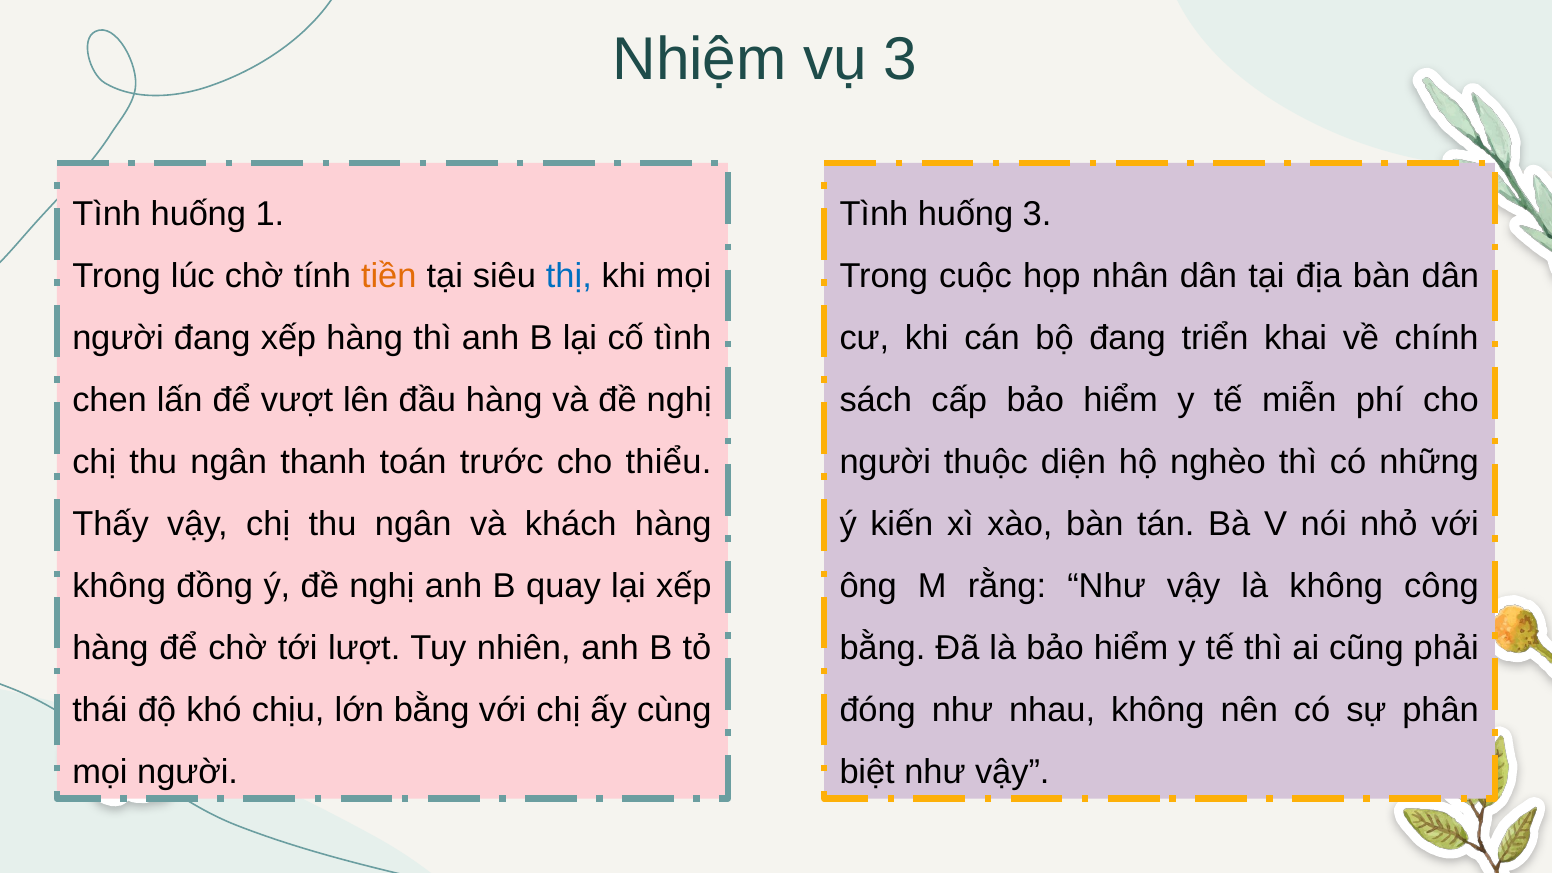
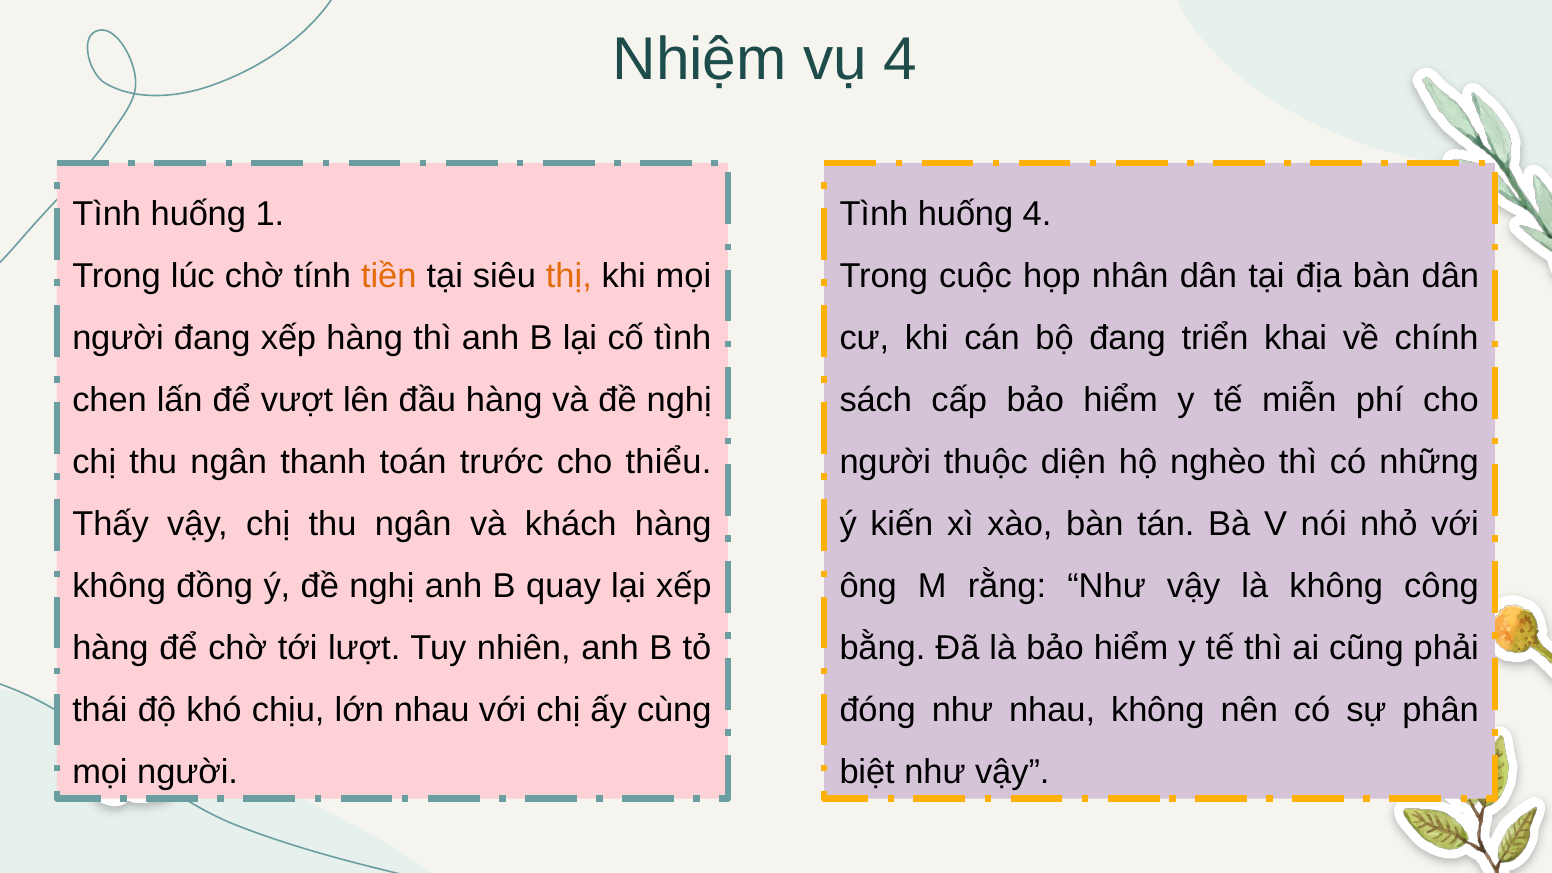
vụ 3: 3 -> 4
huống 3: 3 -> 4
thị colour: blue -> orange
lớn bằng: bằng -> nhau
